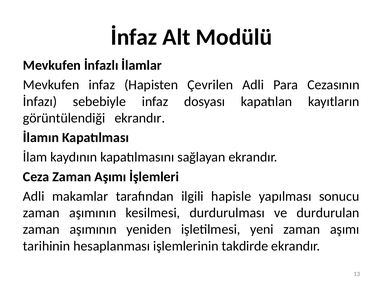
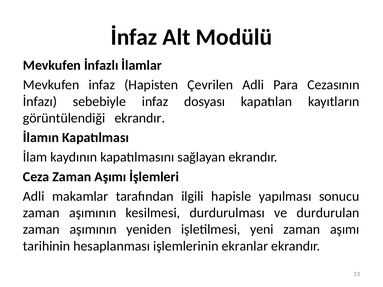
takdirde: takdirde -> ekranlar
